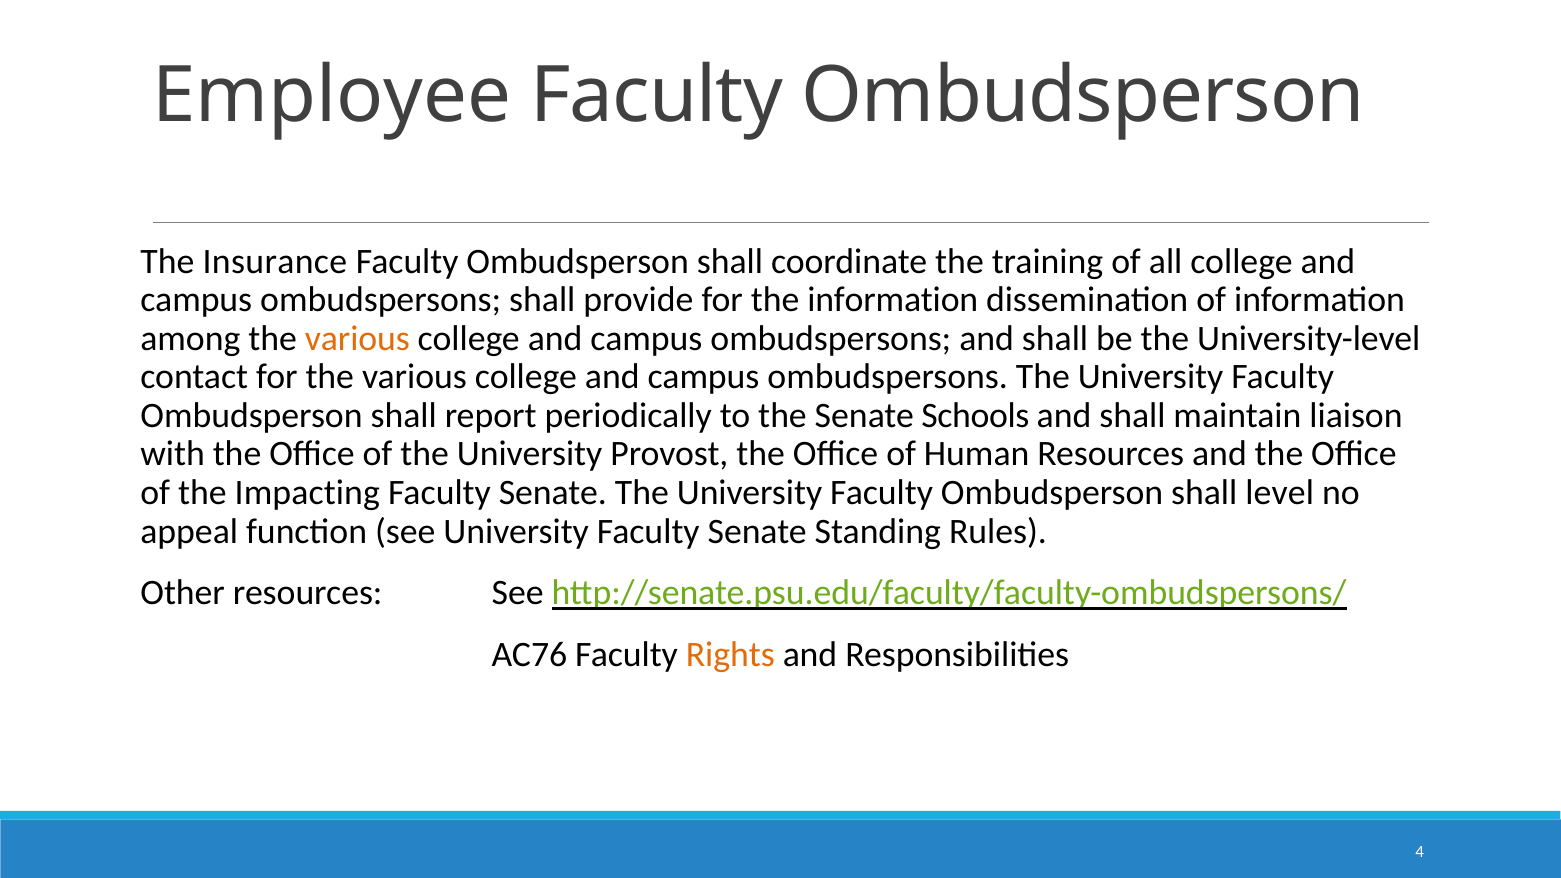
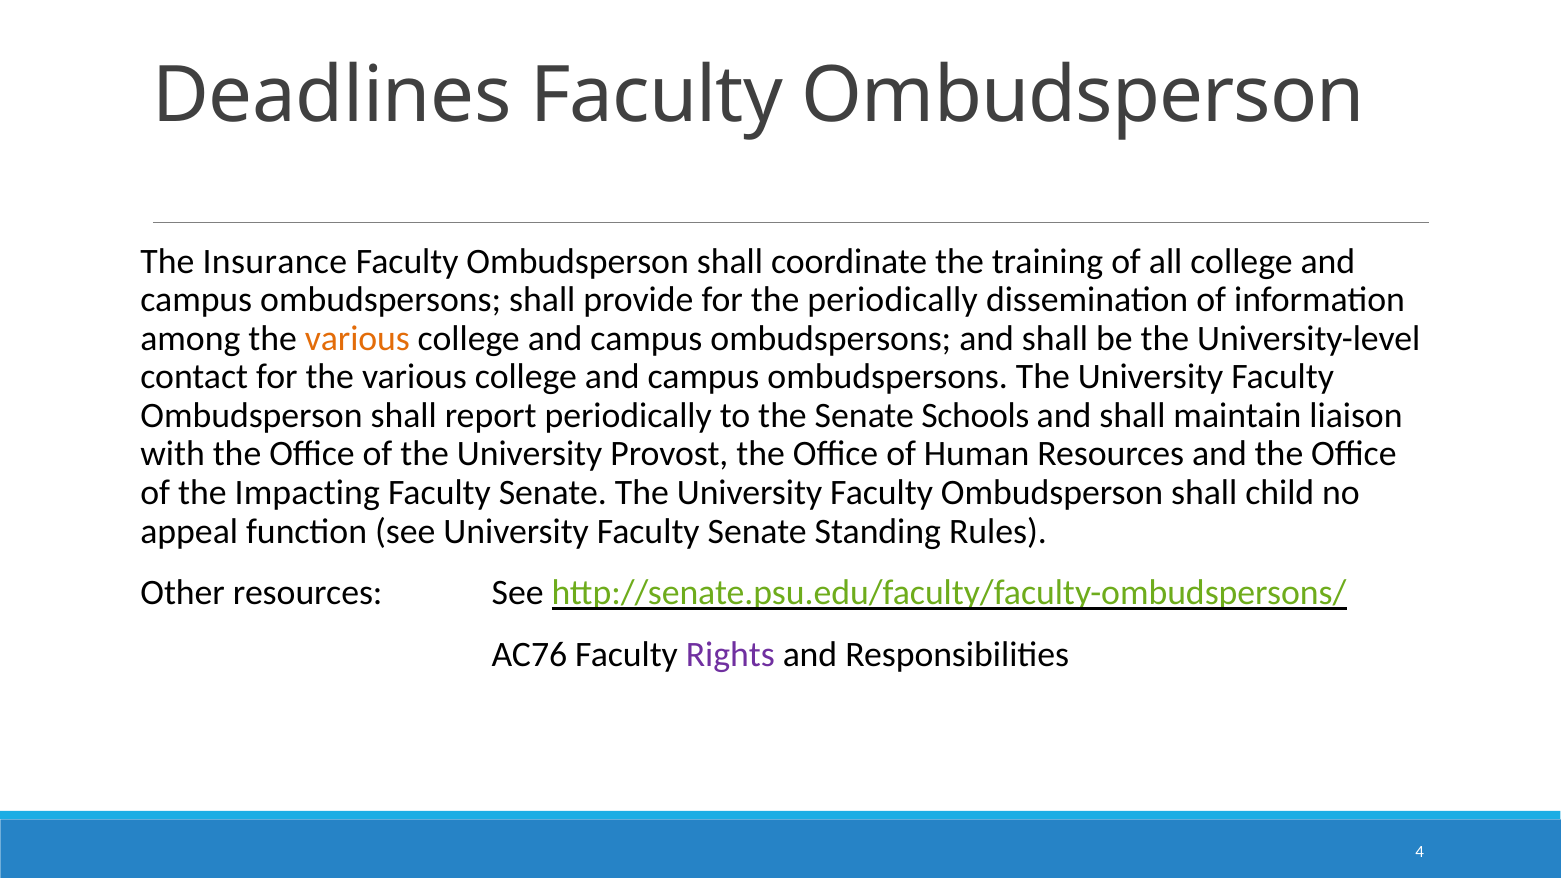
Employee: Employee -> Deadlines
the information: information -> periodically
level: level -> child
Rights colour: orange -> purple
